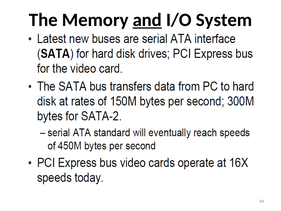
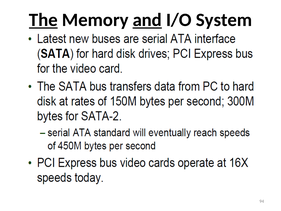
The underline: none -> present
